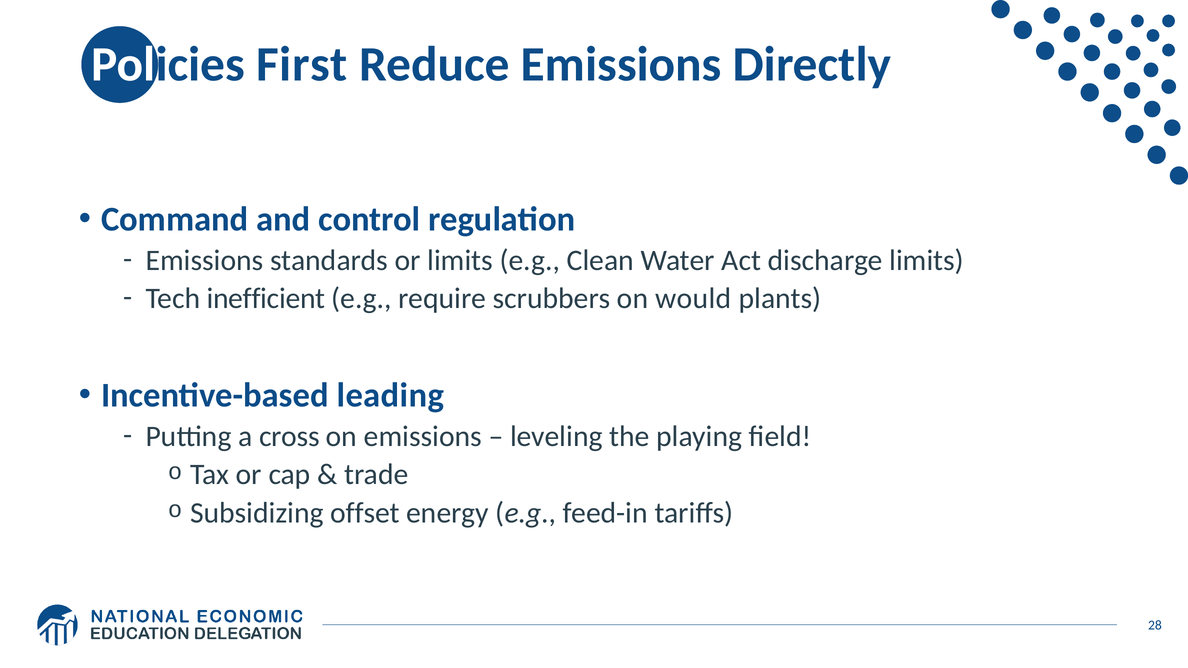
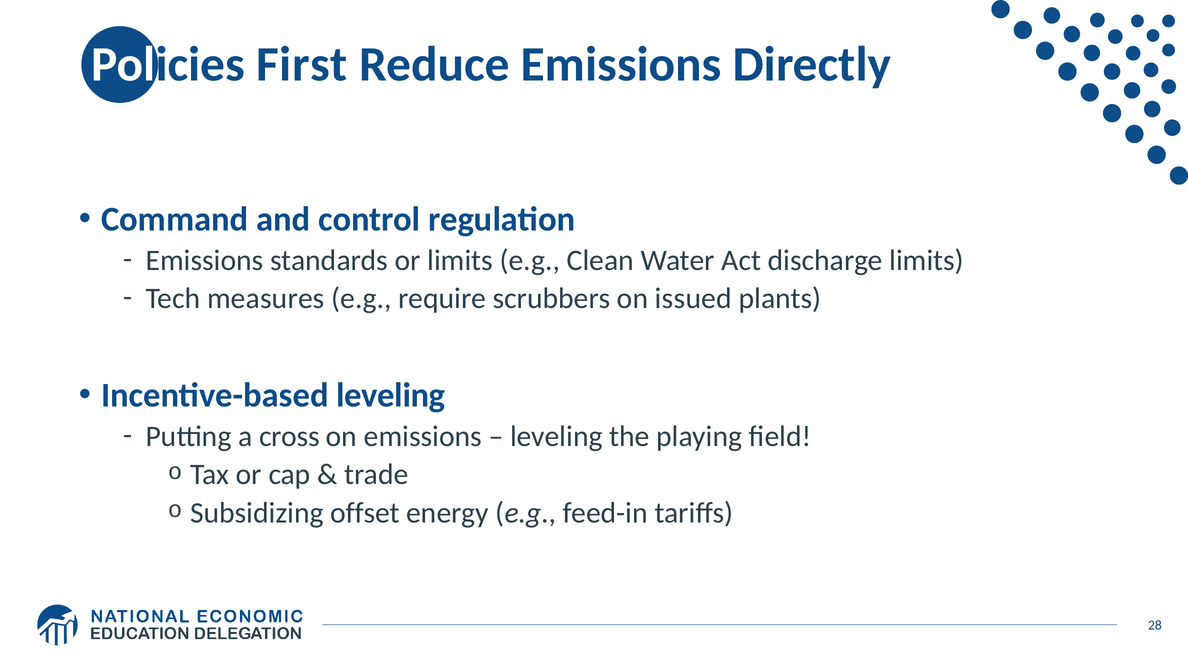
inefficient: inefficient -> measures
would: would -> issued
Incentive-based leading: leading -> leveling
